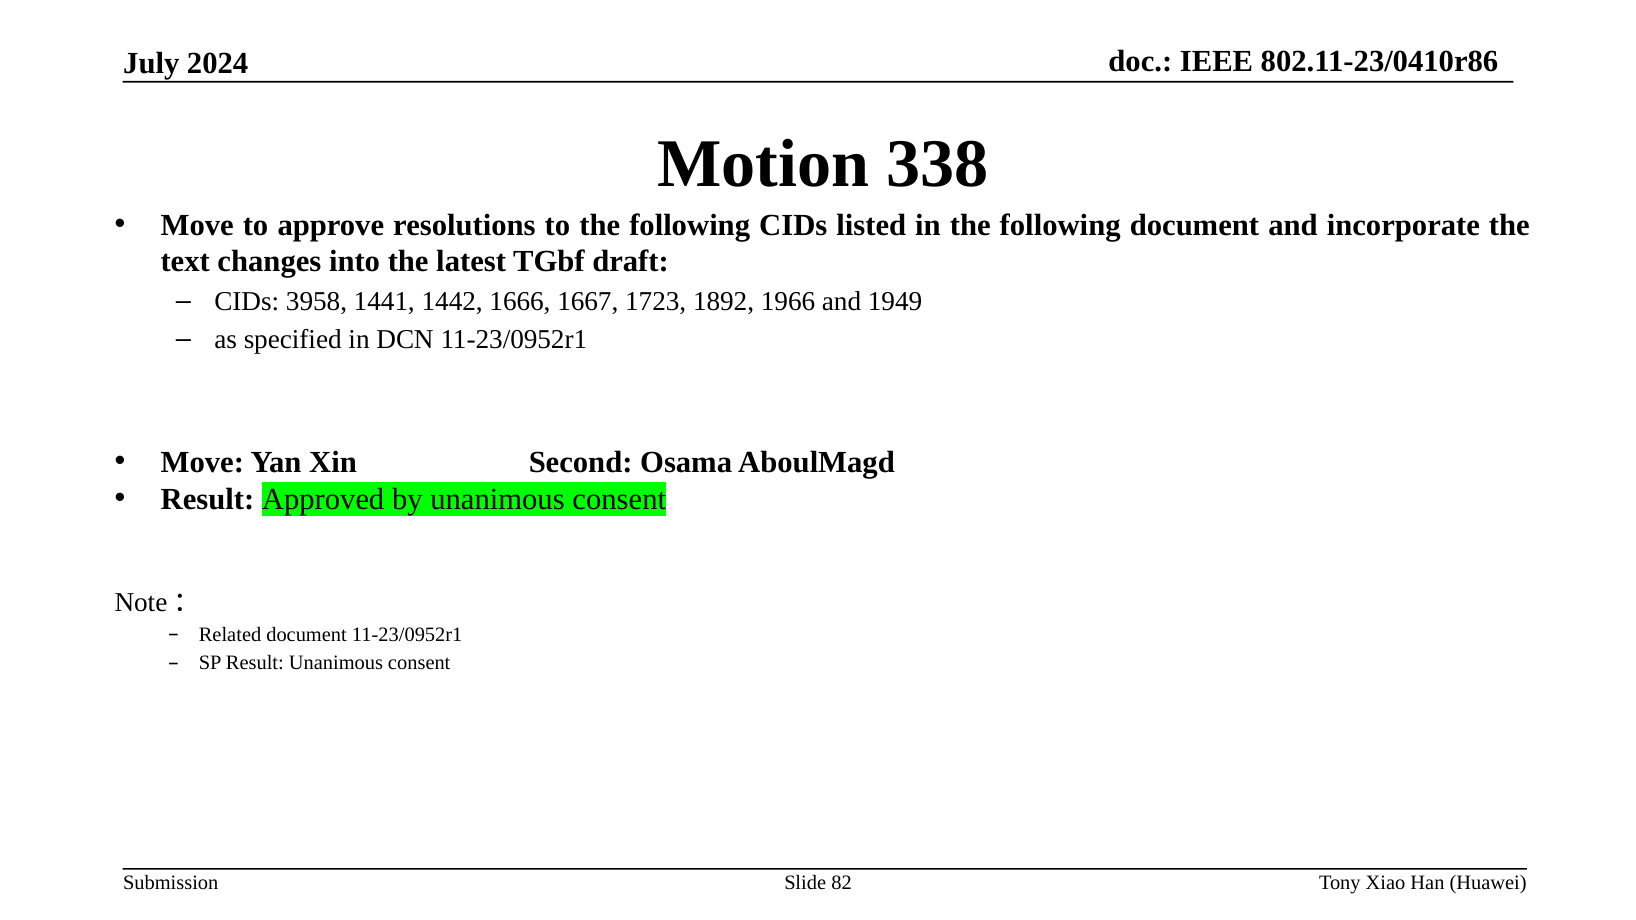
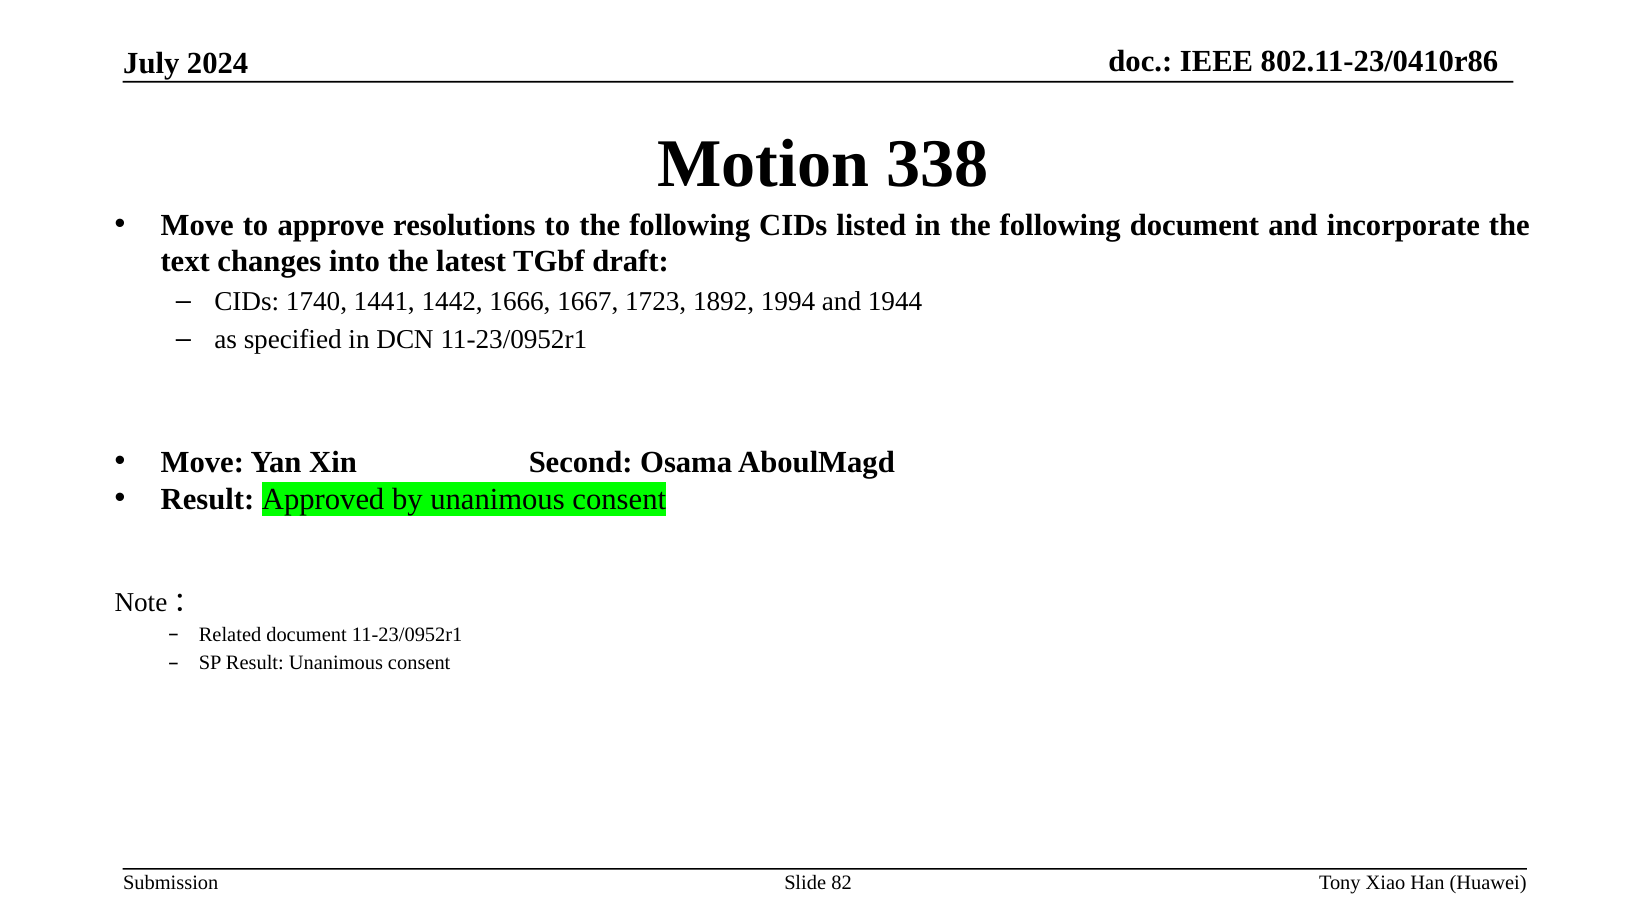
3958: 3958 -> 1740
1966: 1966 -> 1994
1949: 1949 -> 1944
